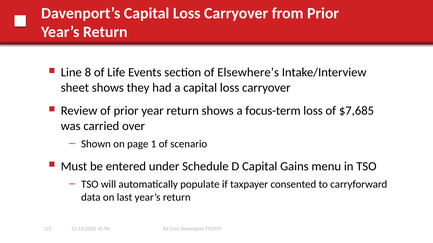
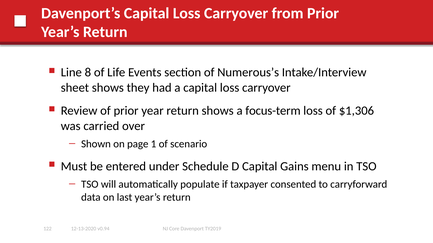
Elsewhere’s: Elsewhere’s -> Numerous’s
$7,685: $7,685 -> $1,306
